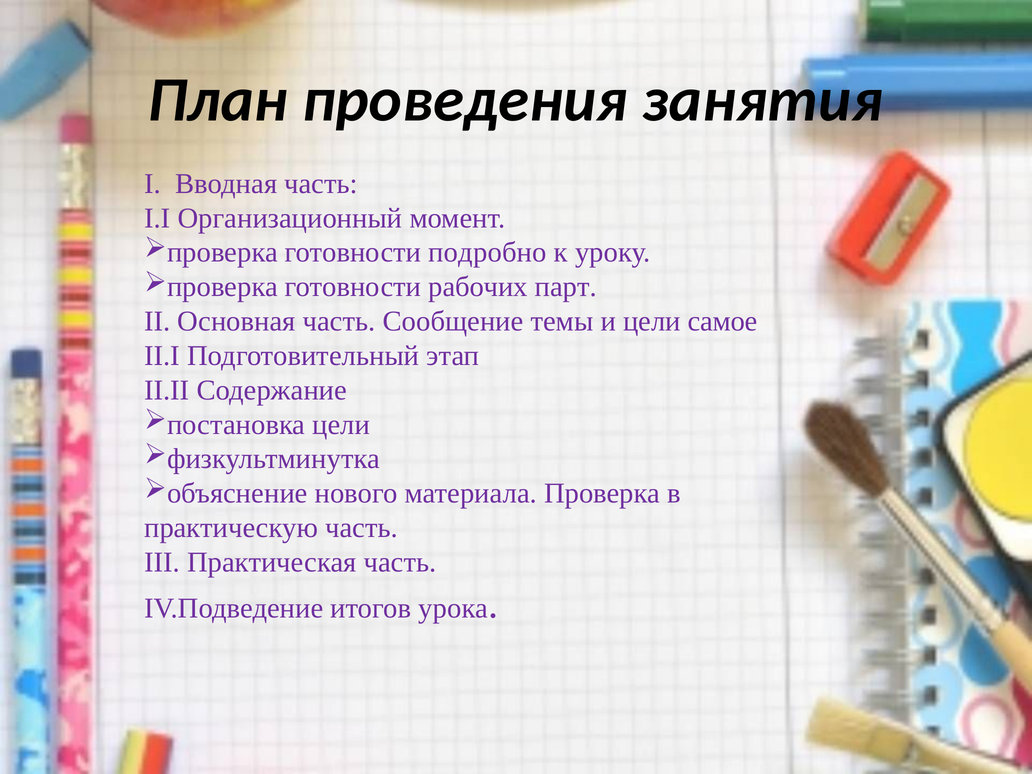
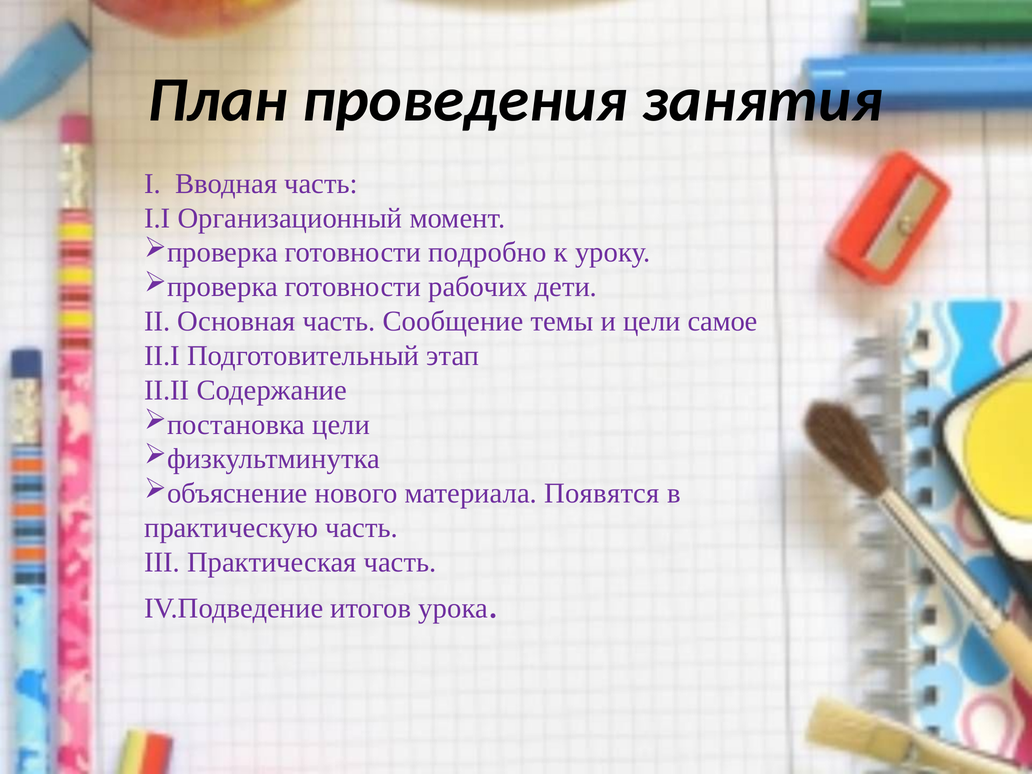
парт: парт -> дети
Проверка: Проверка -> Появятся
